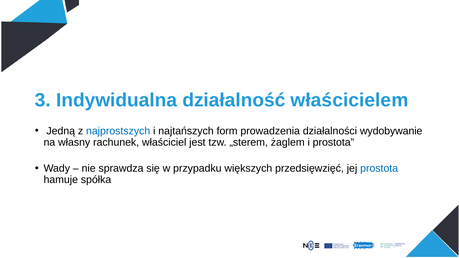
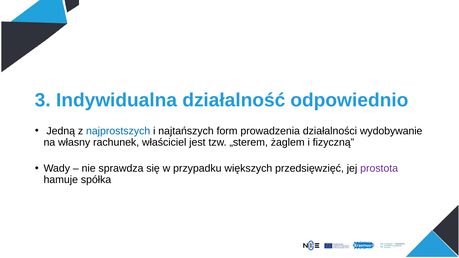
właścicielem: właścicielem -> odpowiednio
i prostota: prostota -> fizyczną
prostota at (379, 168) colour: blue -> purple
